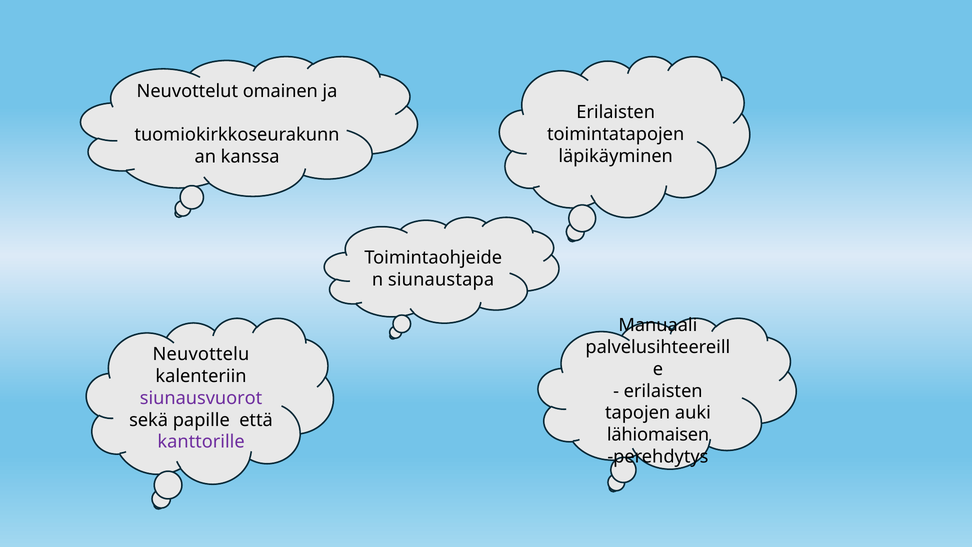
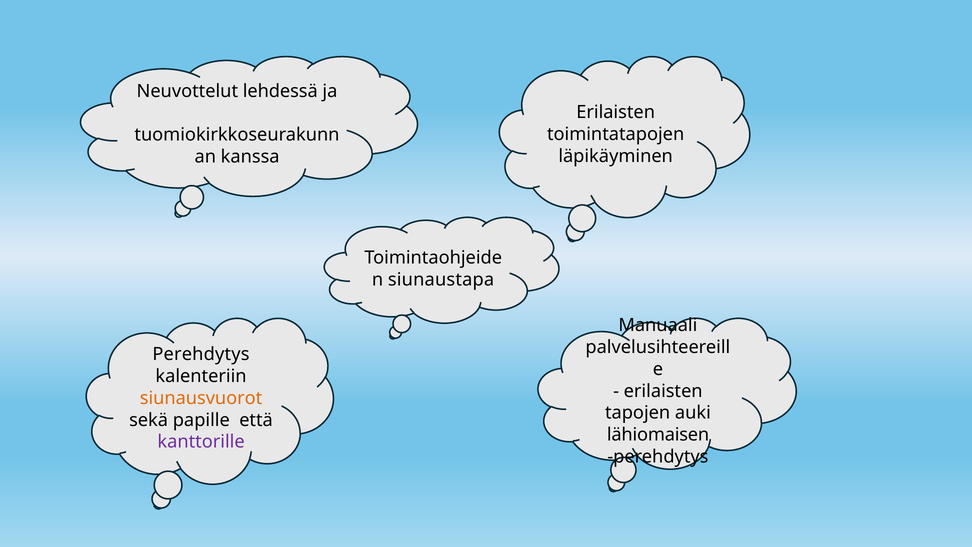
omainen: omainen -> lehdessä
Neuvottelu at (201, 354): Neuvottelu -> Perehdytys
siunausvuorot colour: purple -> orange
